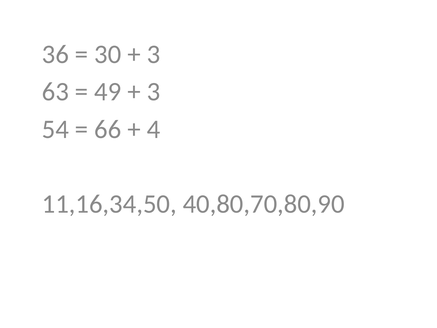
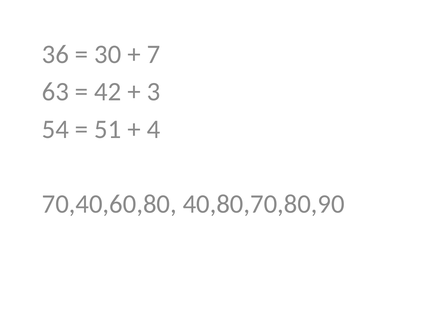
3 at (153, 54): 3 -> 7
49: 49 -> 42
66: 66 -> 51
11,16,34,50: 11,16,34,50 -> 70,40,60,80
